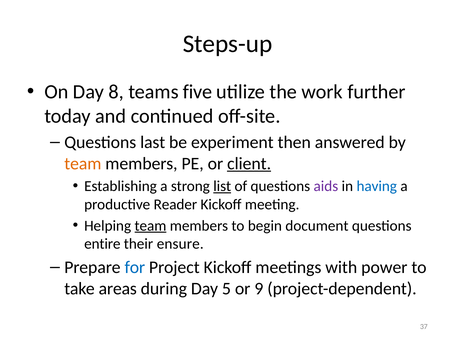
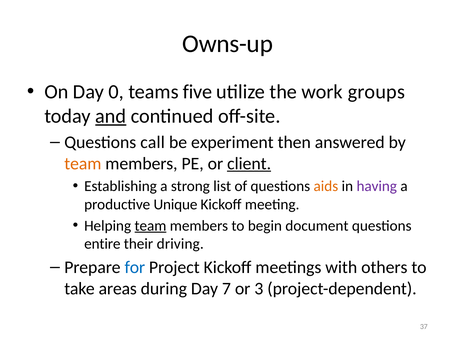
Steps-up: Steps-up -> Owns-up
8: 8 -> 0
further: further -> groups
and underline: none -> present
last: last -> call
list underline: present -> none
aids colour: purple -> orange
having colour: blue -> purple
Reader: Reader -> Unique
ensure: ensure -> driving
power: power -> others
5: 5 -> 7
9: 9 -> 3
